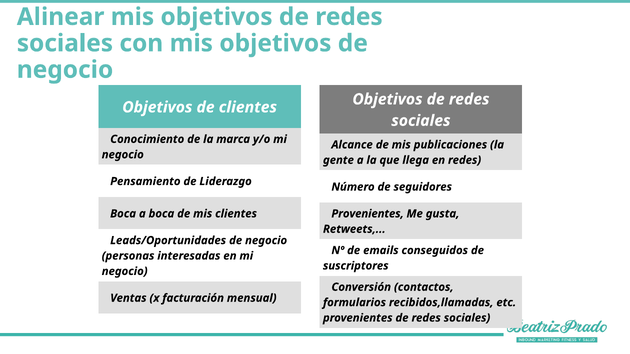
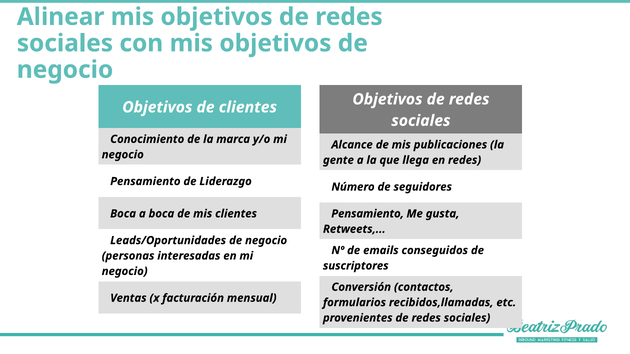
Provenientes at (368, 214): Provenientes -> Pensamiento
